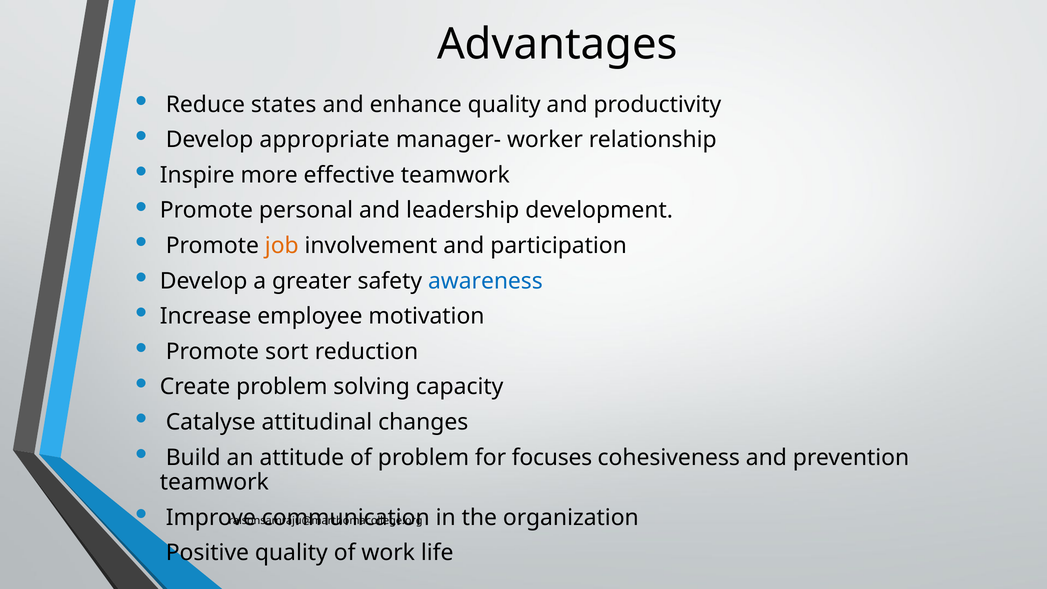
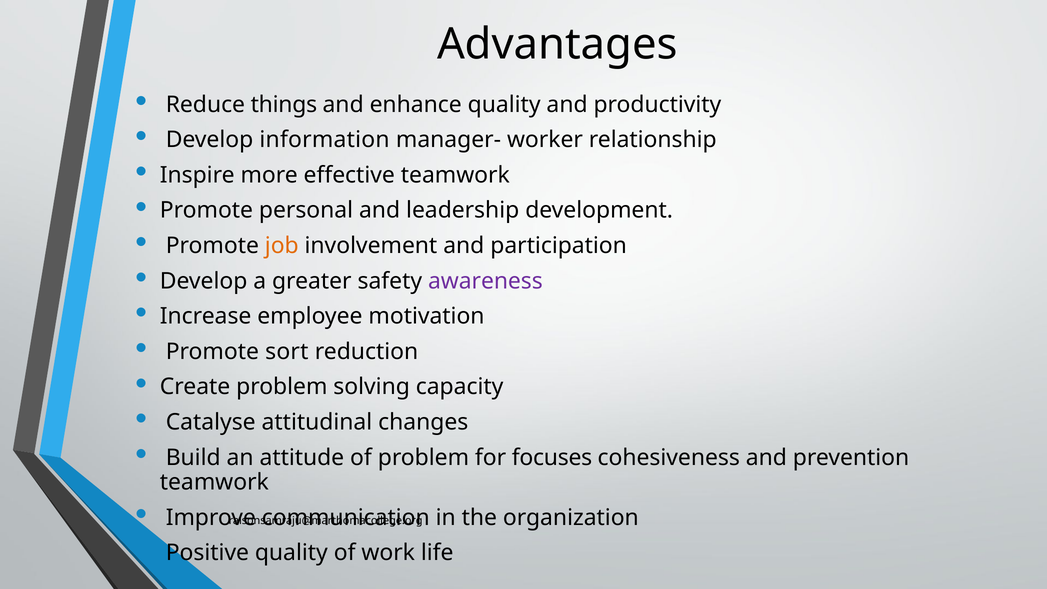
states: states -> things
appropriate: appropriate -> information
awareness colour: blue -> purple
